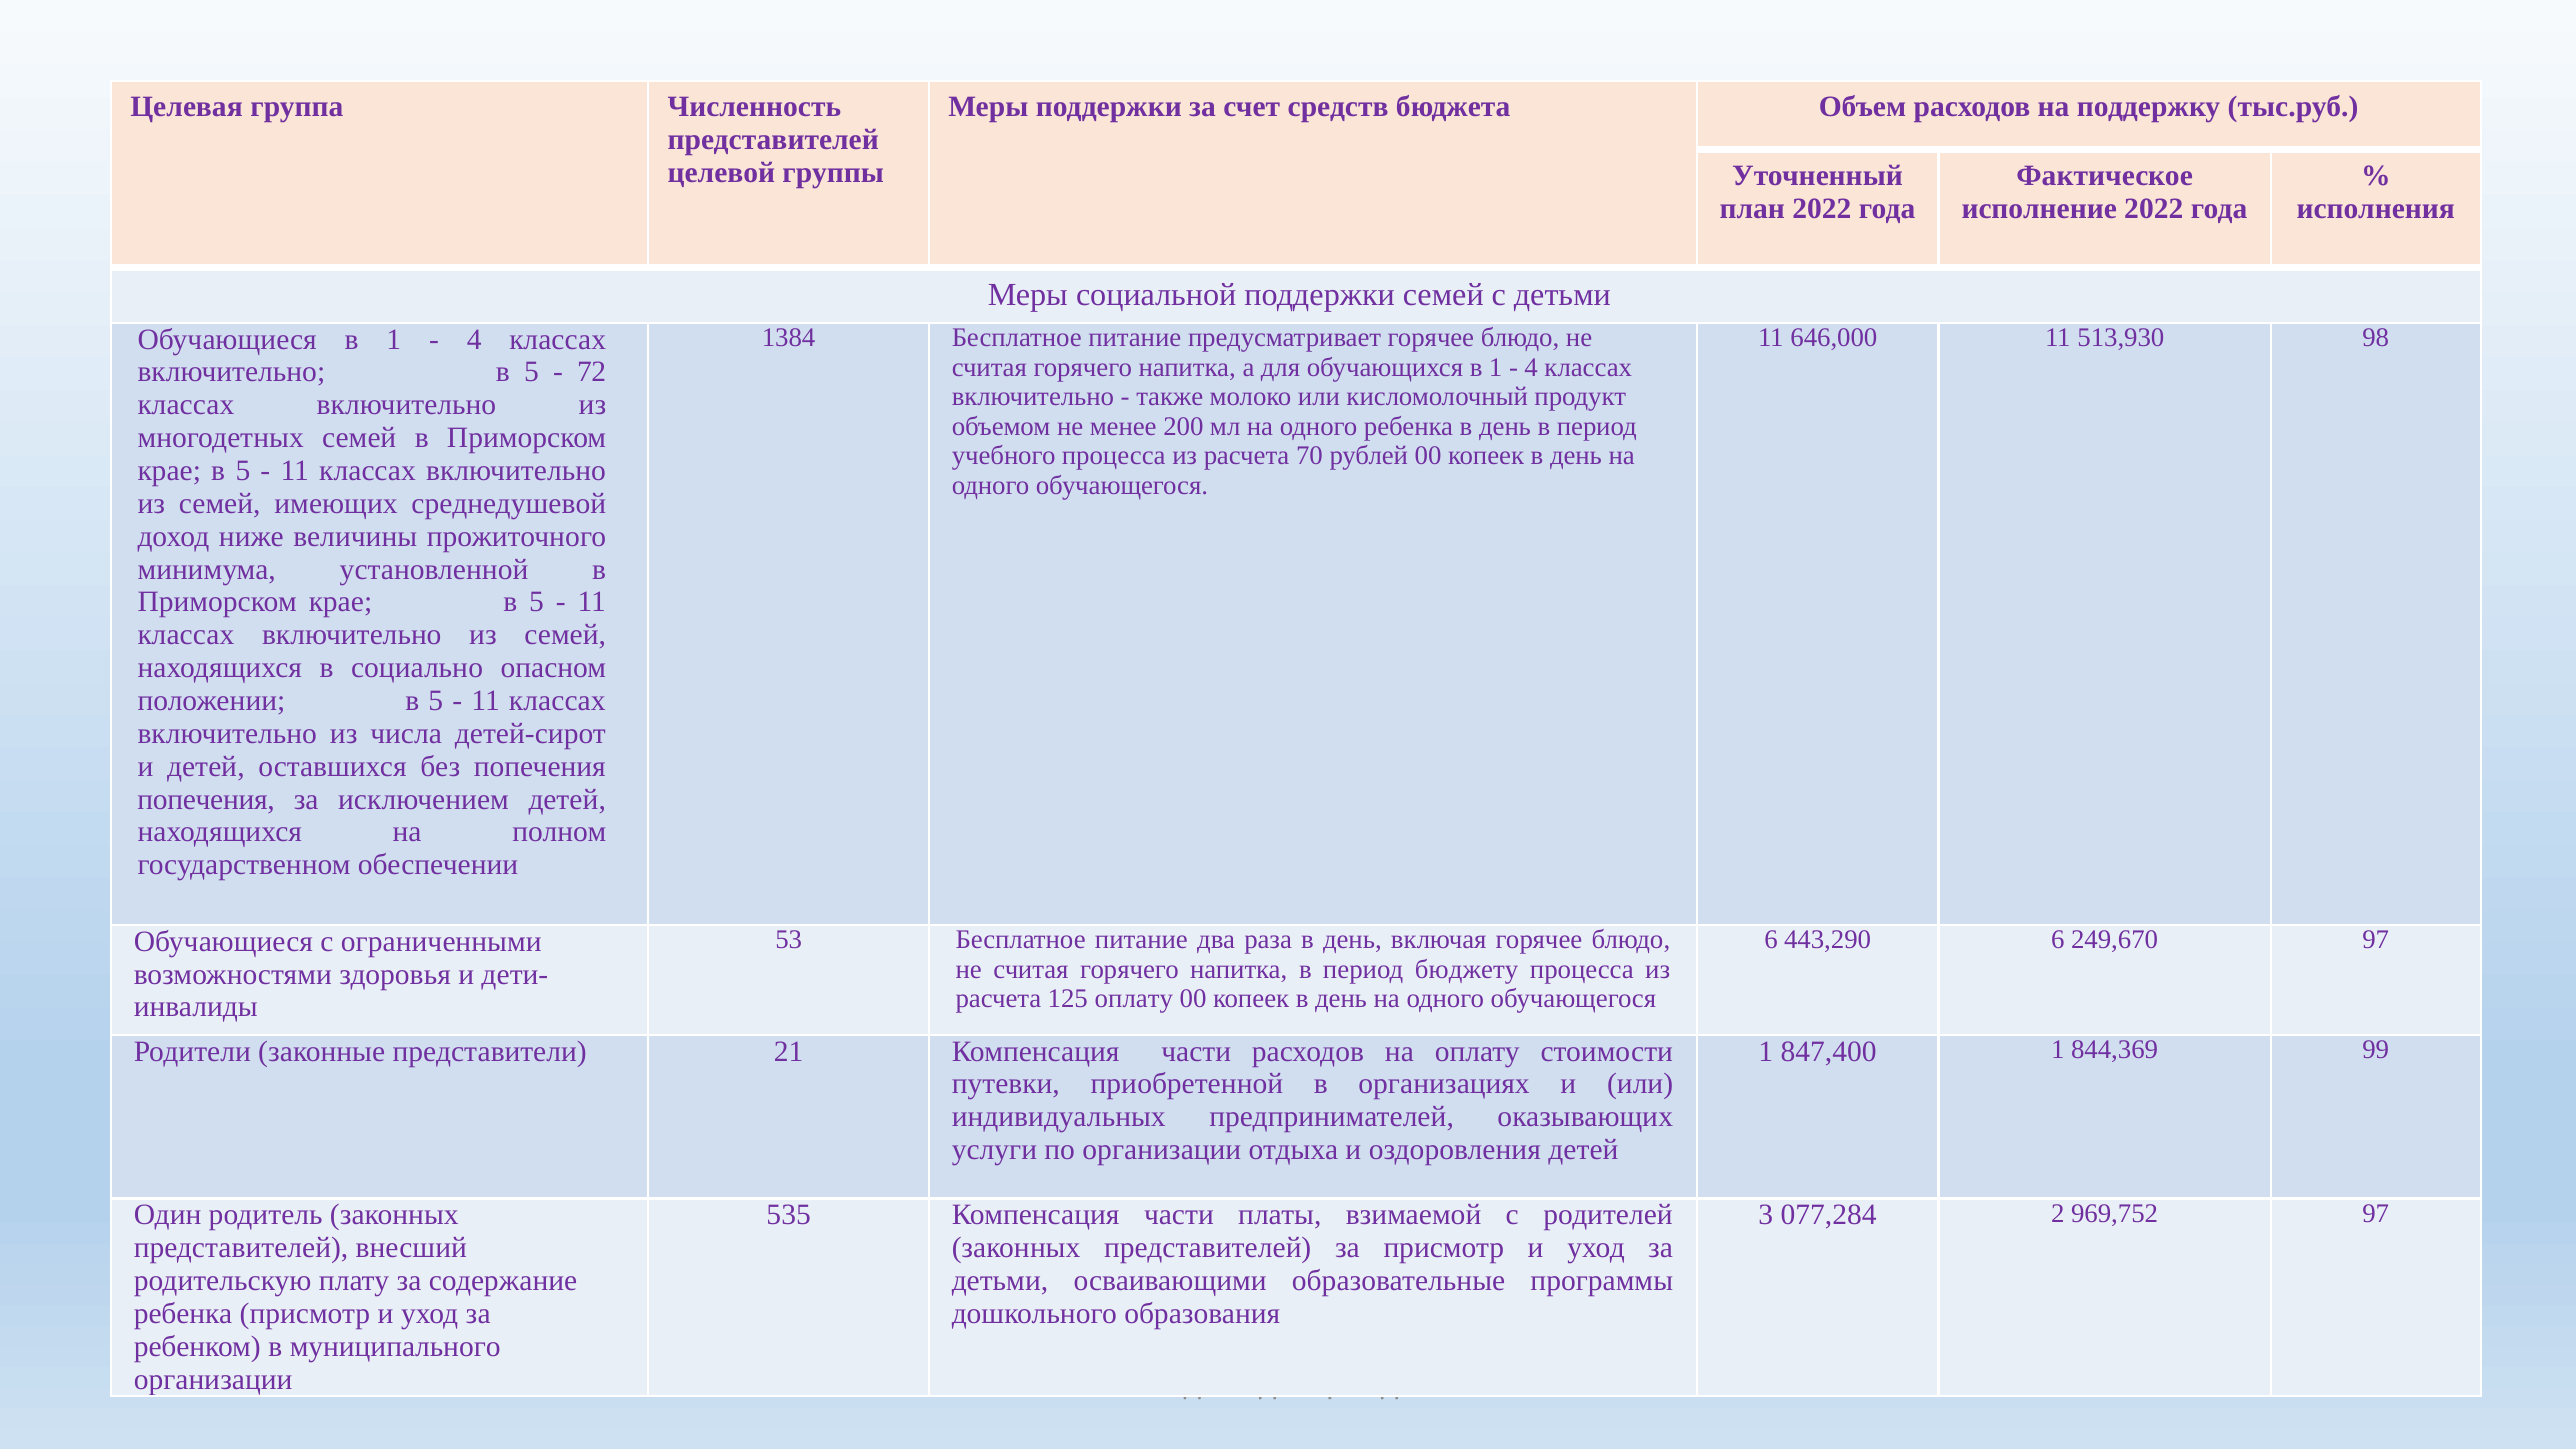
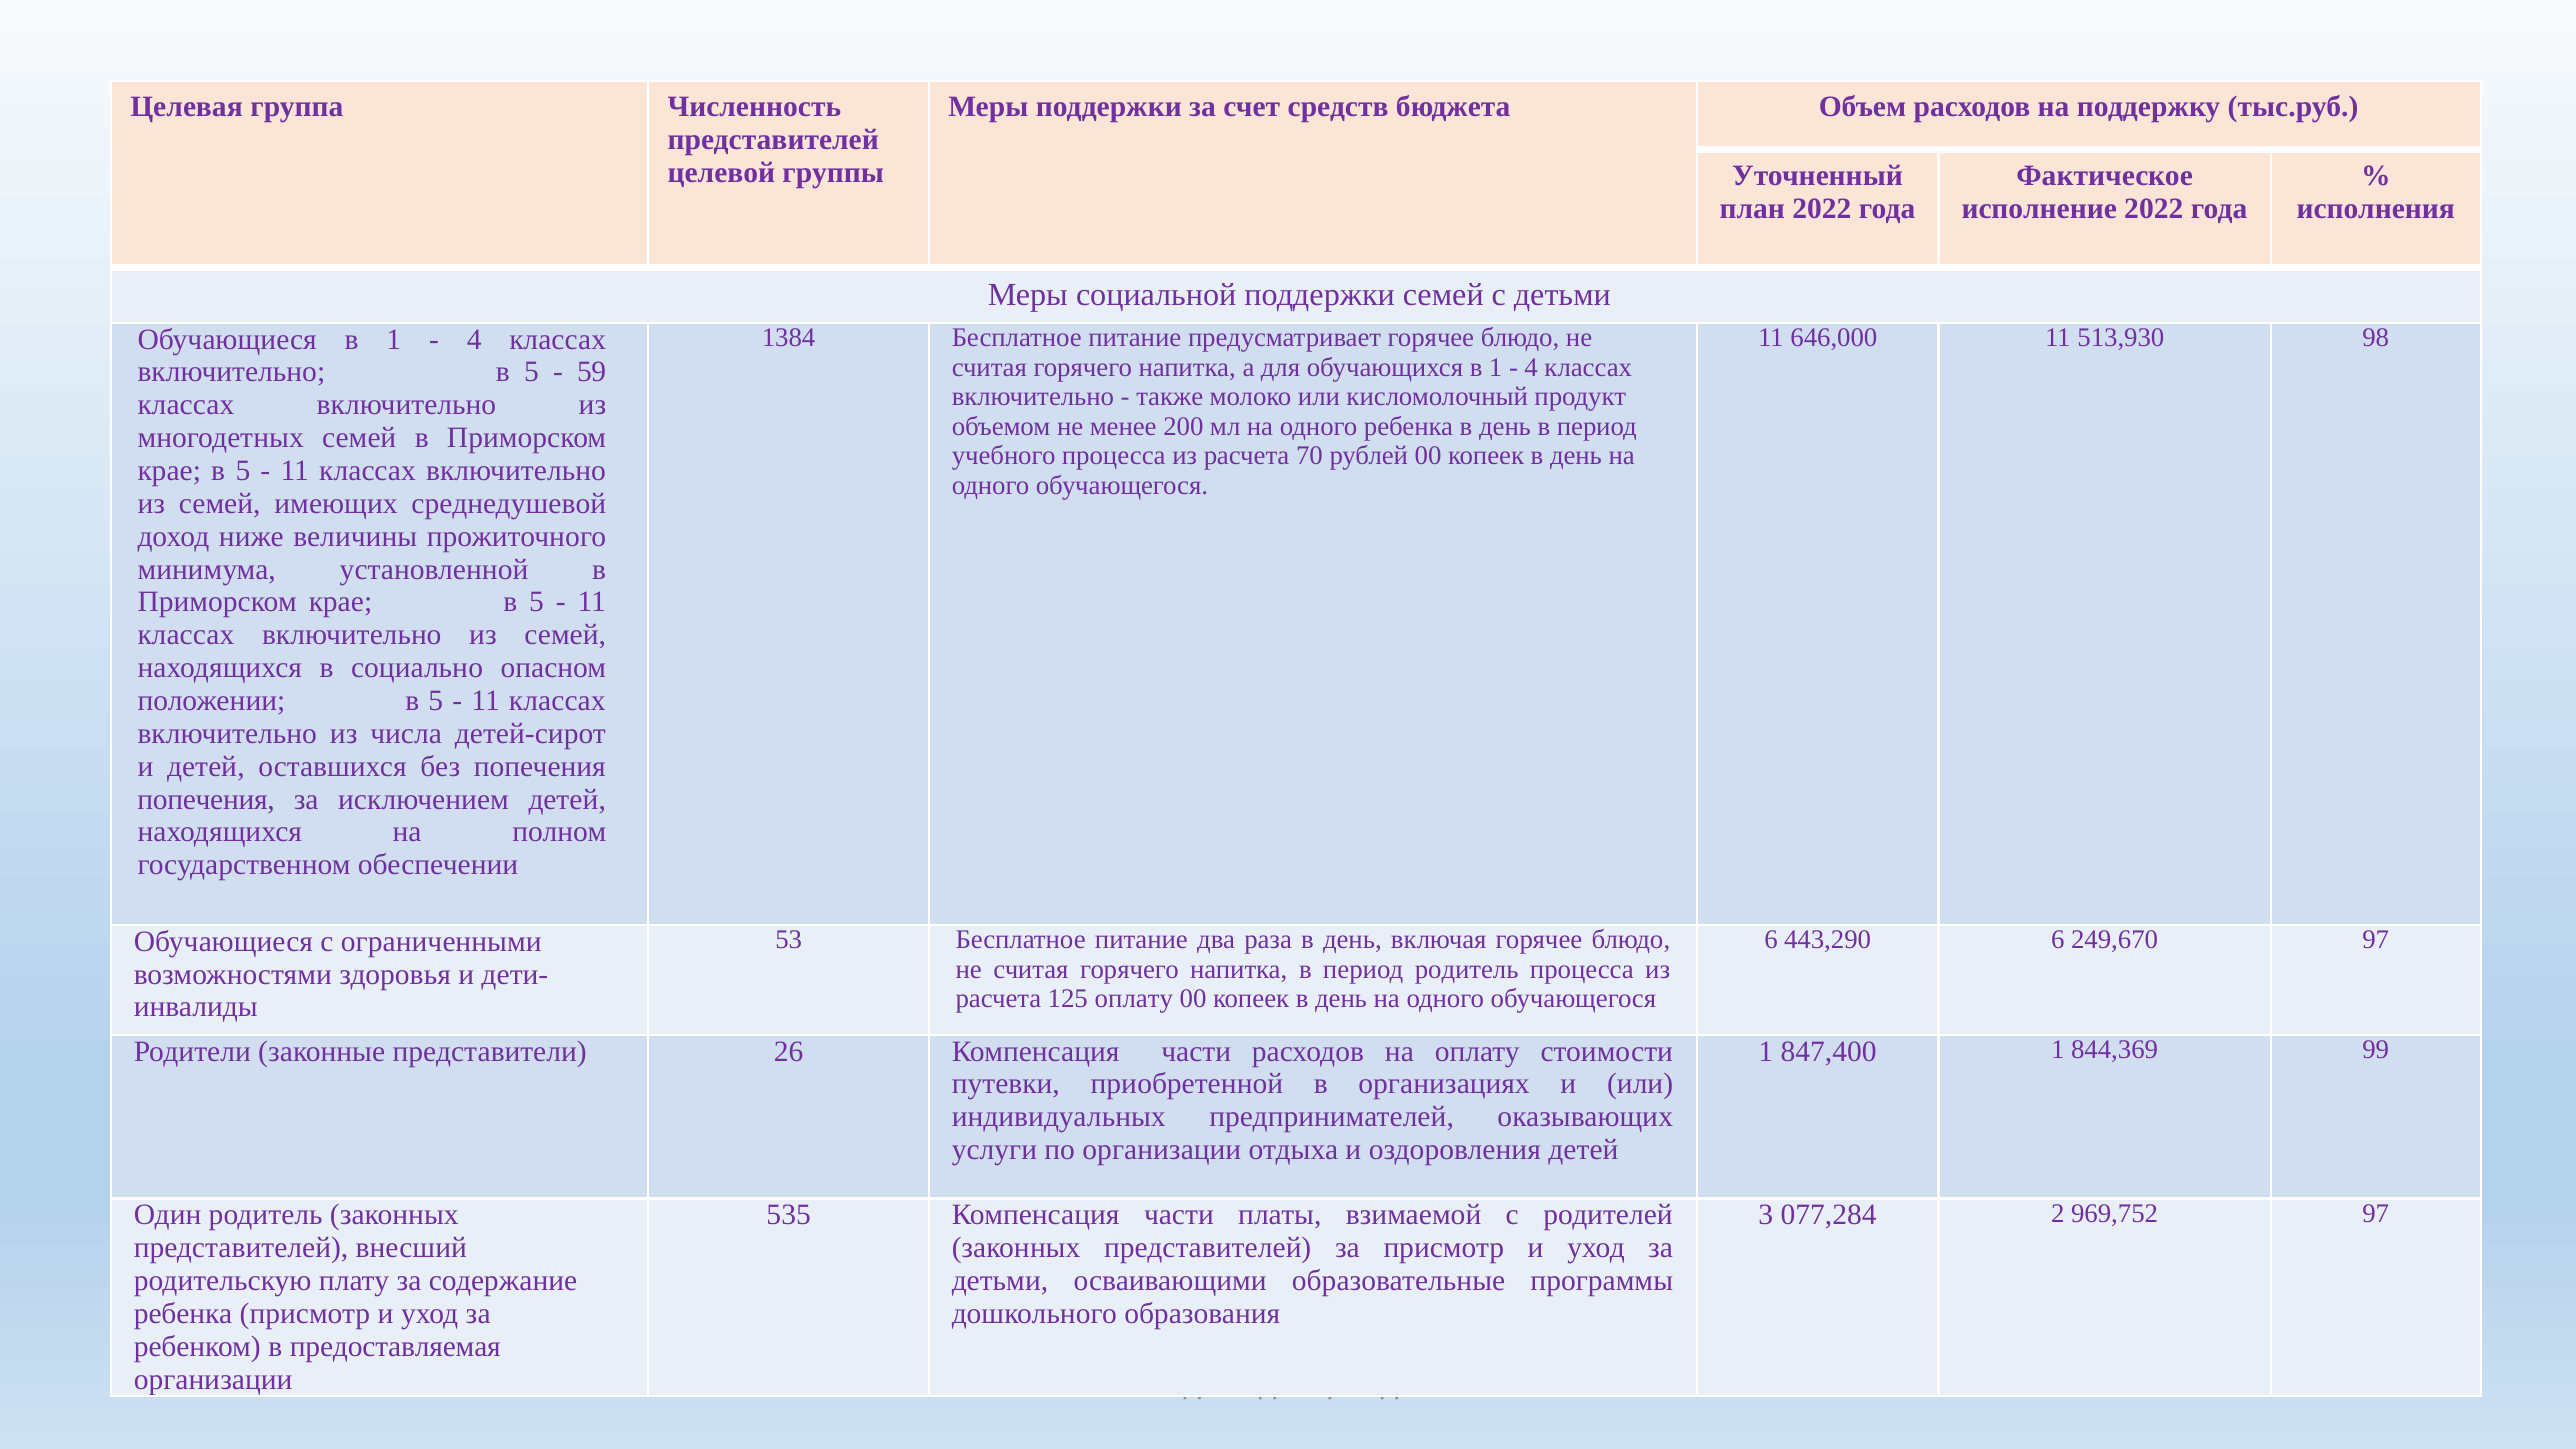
72: 72 -> 59
период бюджету: бюджету -> родитель
21: 21 -> 26
муниципального: муниципального -> предоставляемая
